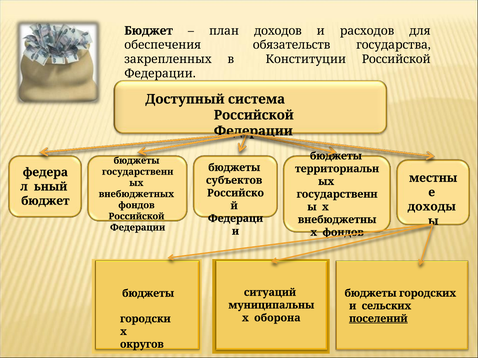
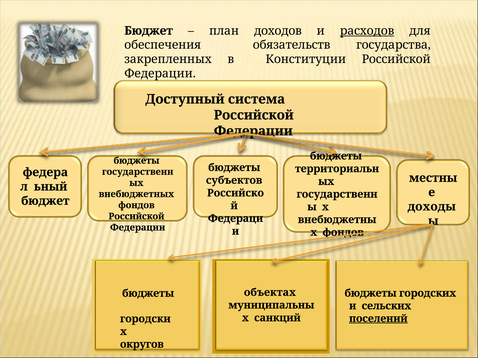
расходов underline: none -> present
ситуаций: ситуаций -> объектах
оборона: оборона -> санкций
